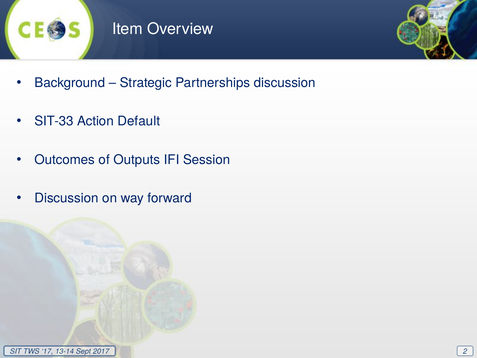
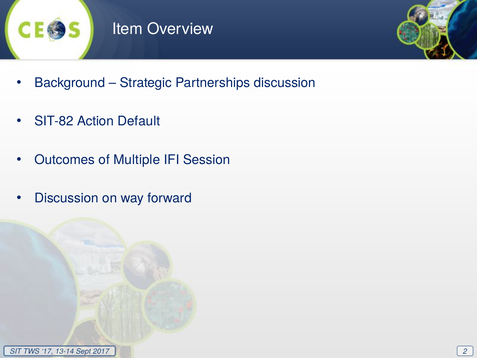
SIT-33: SIT-33 -> SIT-82
Outputs: Outputs -> Multiple
